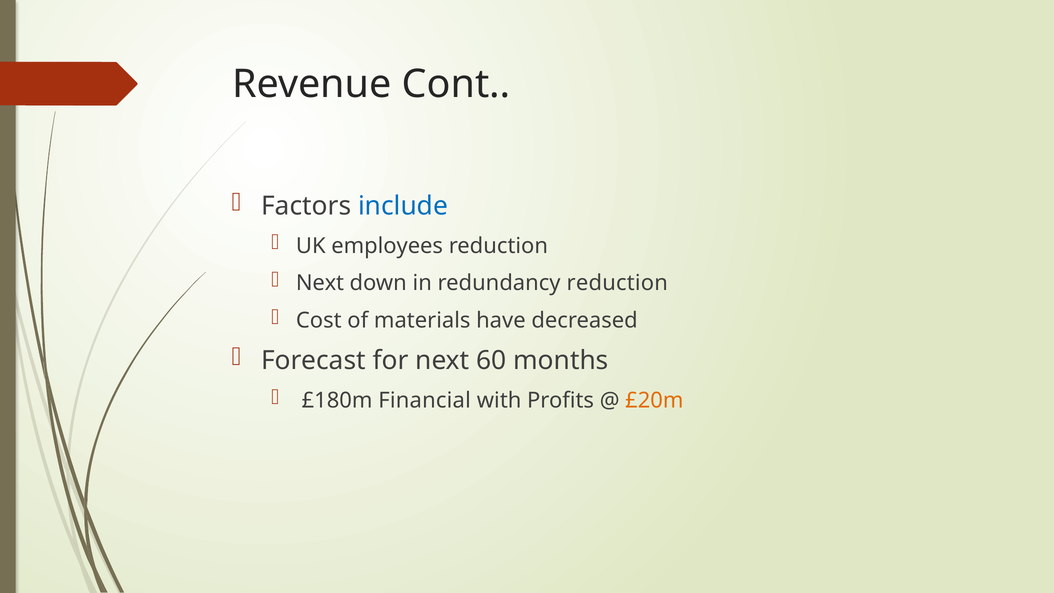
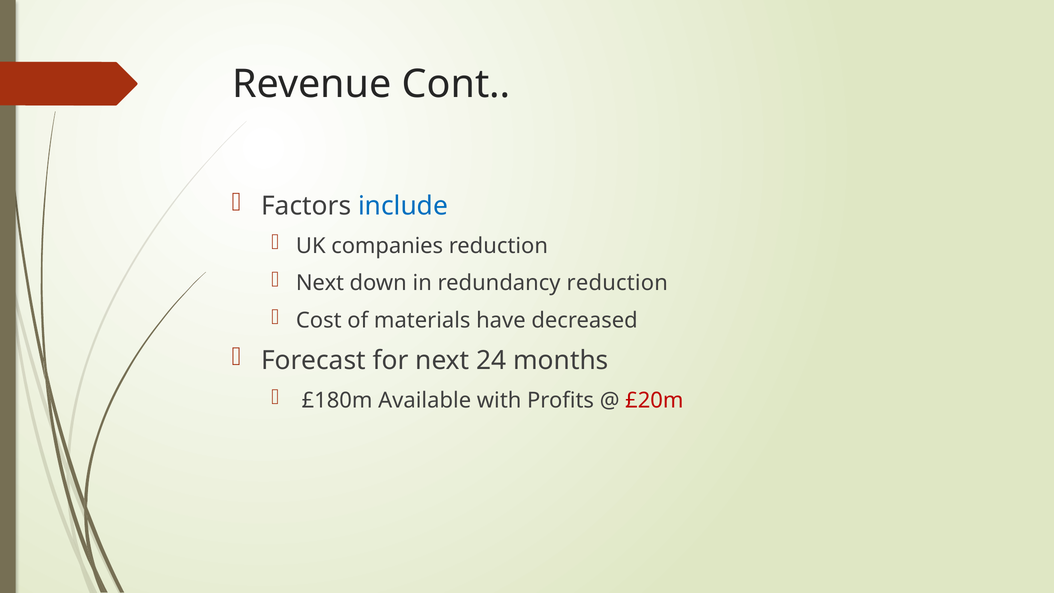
employees: employees -> companies
60: 60 -> 24
Financial: Financial -> Available
£20m colour: orange -> red
